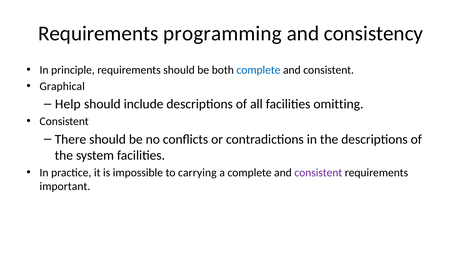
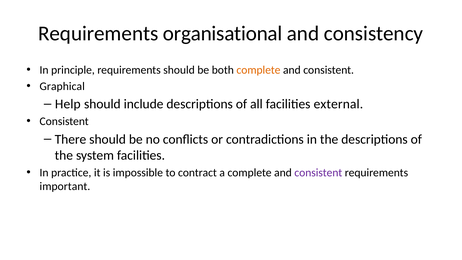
programming: programming -> organisational
complete at (258, 70) colour: blue -> orange
omitting: omitting -> external
carrying: carrying -> contract
